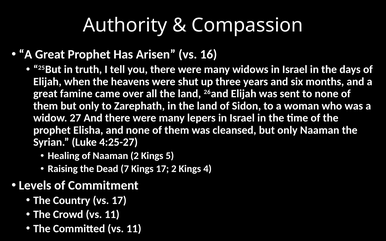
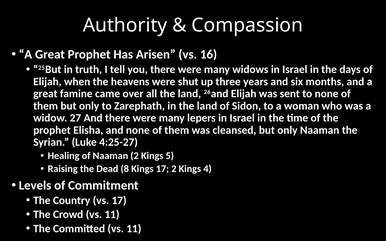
7: 7 -> 8
